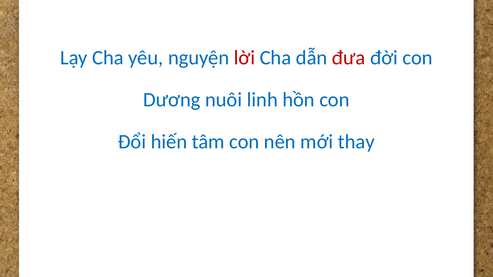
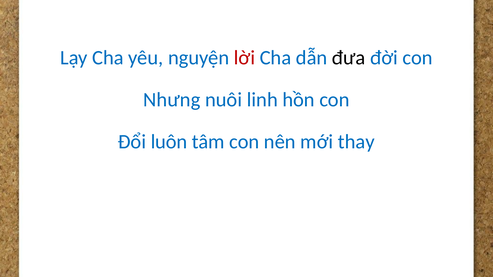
đưa colour: red -> black
Dương: Dương -> Nhưng
hiến: hiến -> luôn
